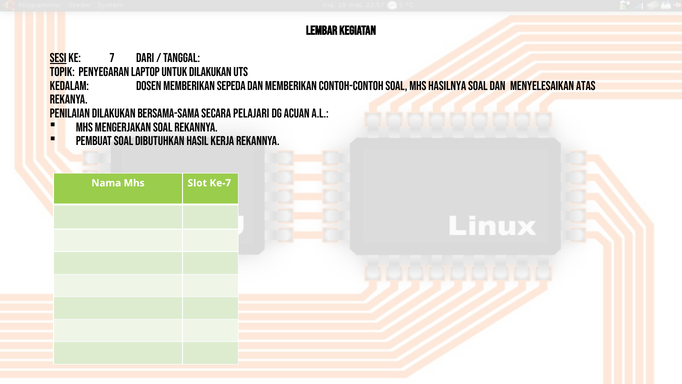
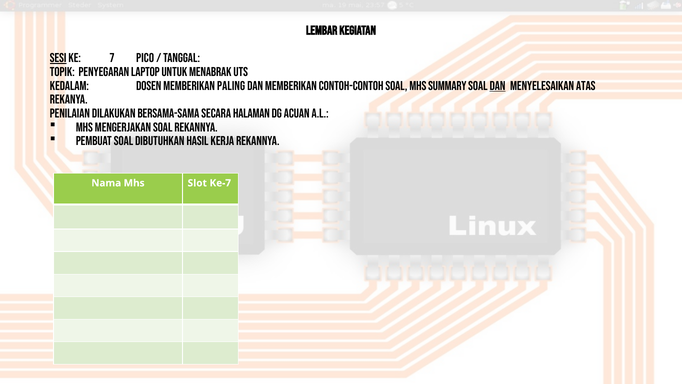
Dari: Dari -> Pico
untuk dilakukan: dilakukan -> menabrak
sepeda: sepeda -> paling
hasilnya: hasilnya -> summary
dan at (498, 86) underline: none -> present
pelajari: pelajari -> halaman
